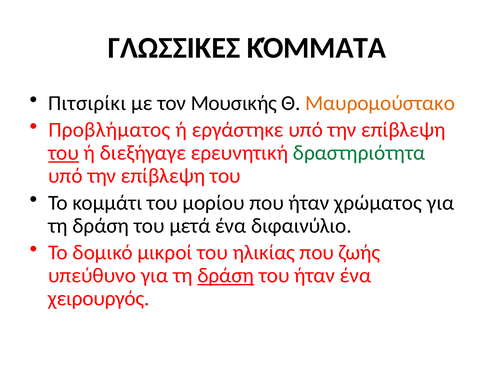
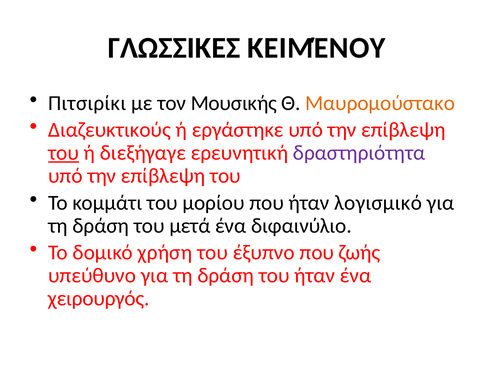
ΚΌΜΜΑΤΑ: ΚΌΜΜΑΤΑ -> ΚΕΙΜΈΝΟΥ
Προβλήματος: Προβλήματος -> Διαζευκτικούς
δραστηριότητα colour: green -> purple
χρώματος: χρώματος -> λογισμικό
μικροί: μικροί -> χρήση
ηλικίας: ηλικίας -> έξυπνο
δράση at (226, 276) underline: present -> none
